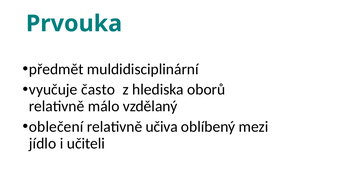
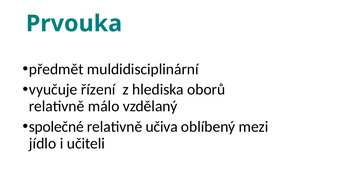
často: často -> řízení
oblečení: oblečení -> společné
